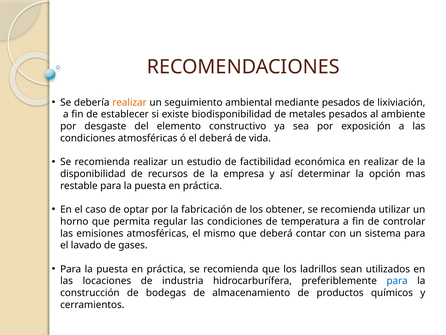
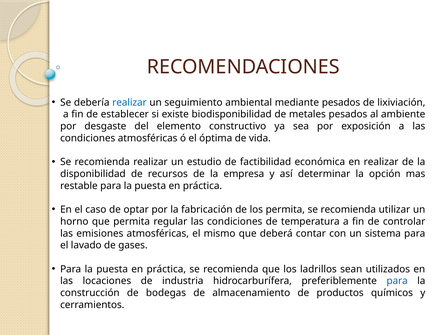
realizar at (129, 102) colour: orange -> blue
el deberá: deberá -> óptima
los obtener: obtener -> permita
